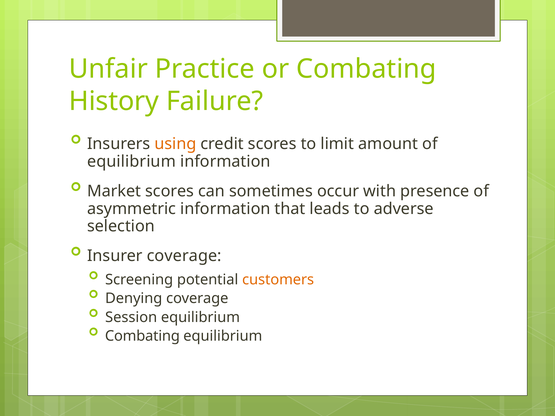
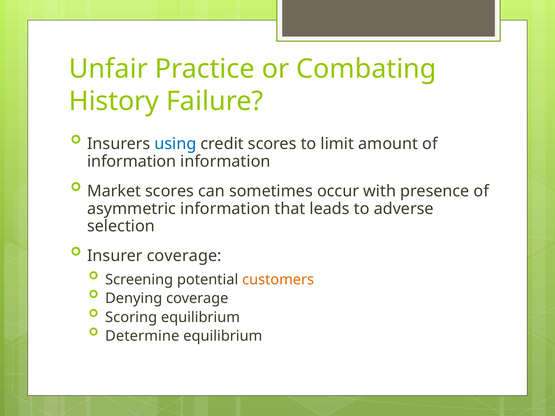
using colour: orange -> blue
equilibrium at (132, 162): equilibrium -> information
Session: Session -> Scoring
Combating at (142, 336): Combating -> Determine
